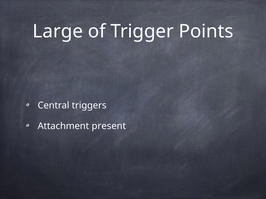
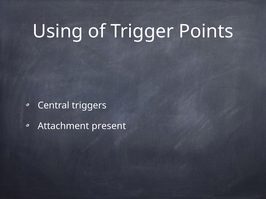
Large: Large -> Using
